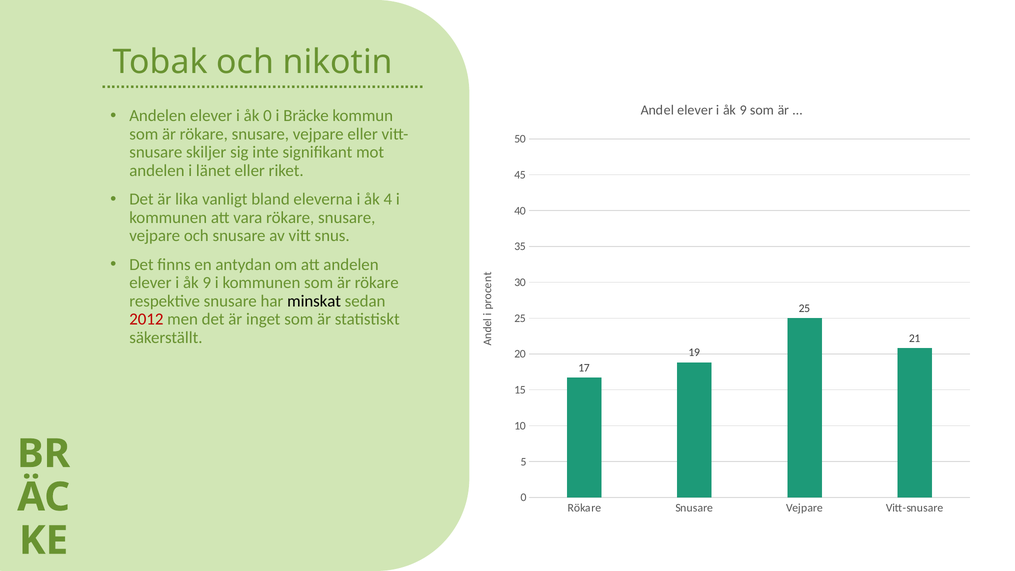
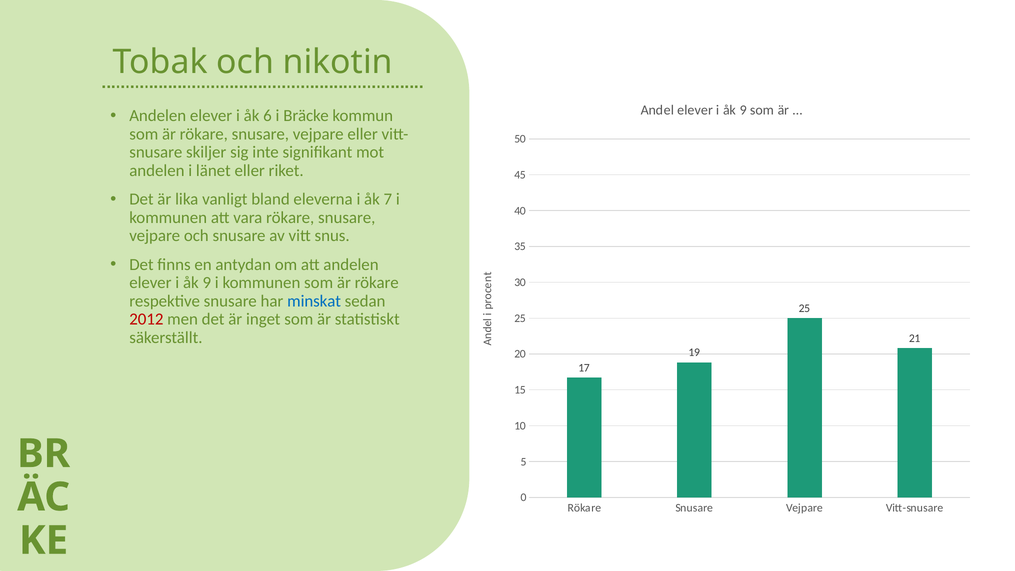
åk 0: 0 -> 6
4: 4 -> 7
minskat colour: black -> blue
